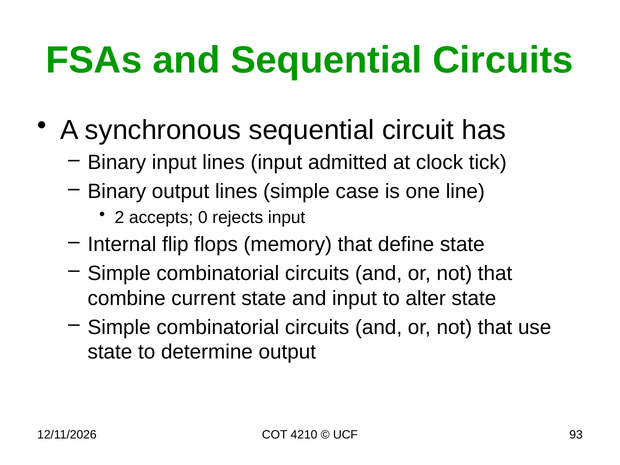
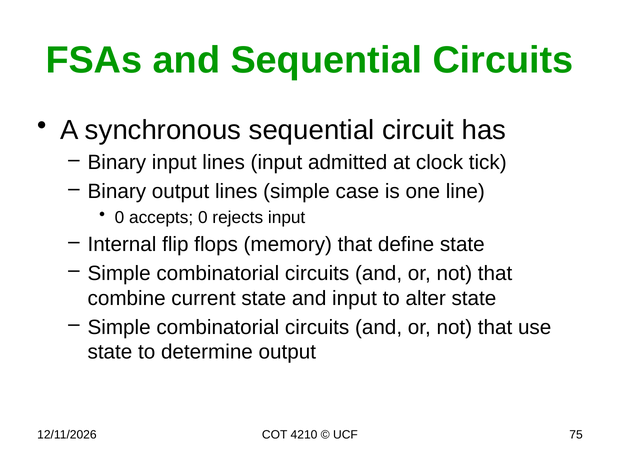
2 at (119, 218): 2 -> 0
93: 93 -> 75
